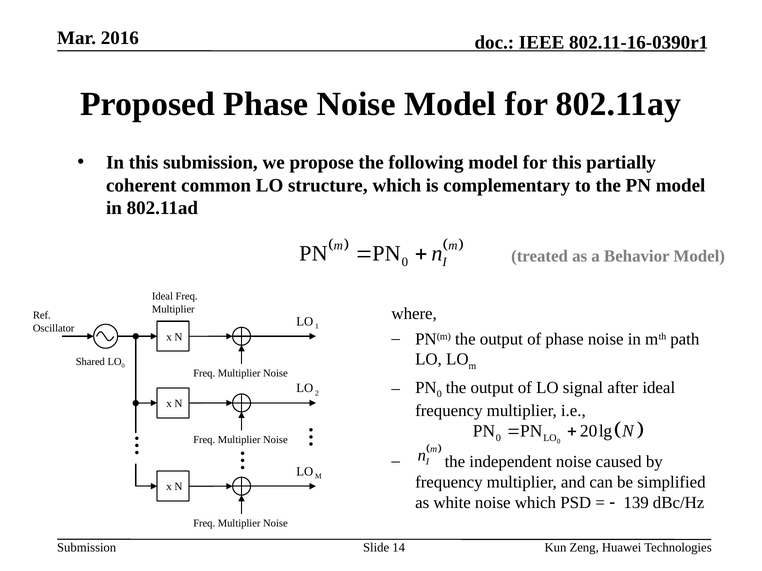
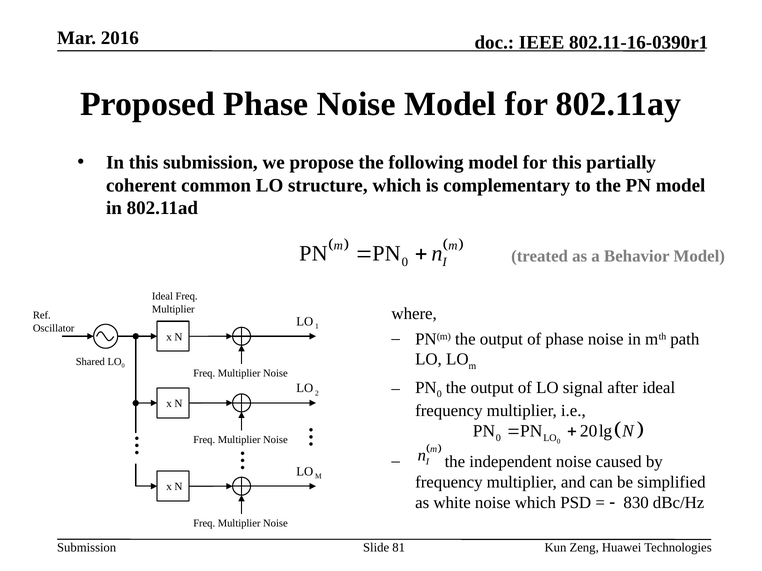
139: 139 -> 830
14: 14 -> 81
